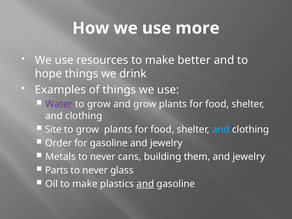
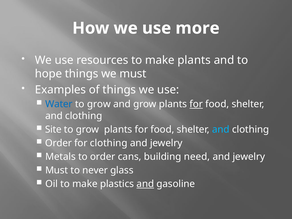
make better: better -> plants
we drink: drink -> must
Water colour: purple -> blue
for at (196, 104) underline: none -> present
for gasoline: gasoline -> clothing
Metals to never: never -> order
them: them -> need
Parts at (57, 170): Parts -> Must
